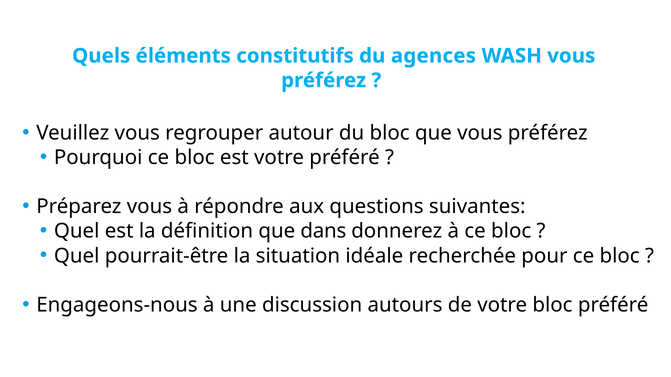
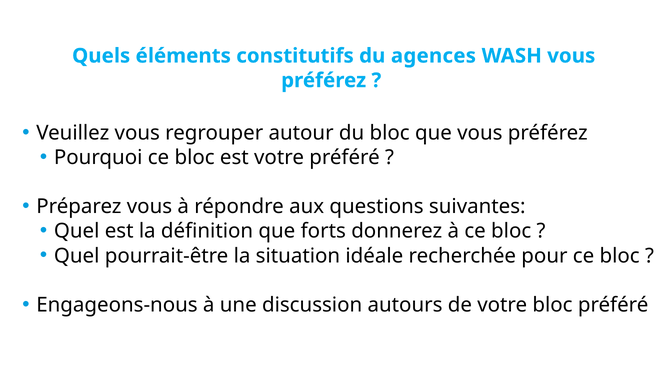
dans: dans -> forts
